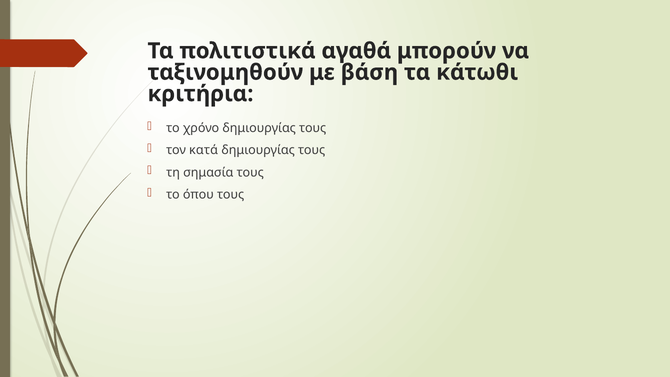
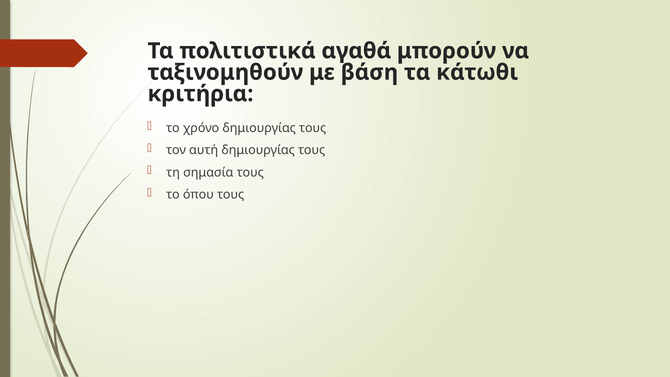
κατά: κατά -> αυτή
